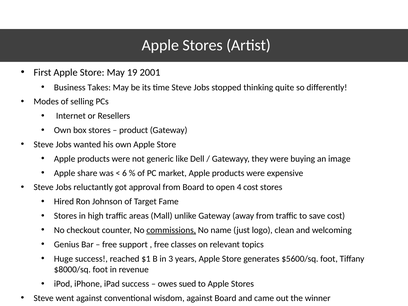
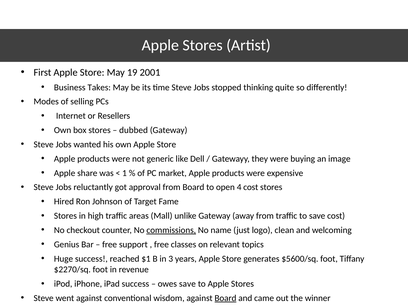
product: product -> dubbed
6: 6 -> 1
$8000/sq: $8000/sq -> $2270/sq
owes sued: sued -> save
Board at (225, 298) underline: none -> present
